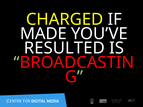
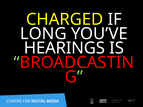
MADE: MADE -> LONG
RESULTED: RESULTED -> HEARINGS
